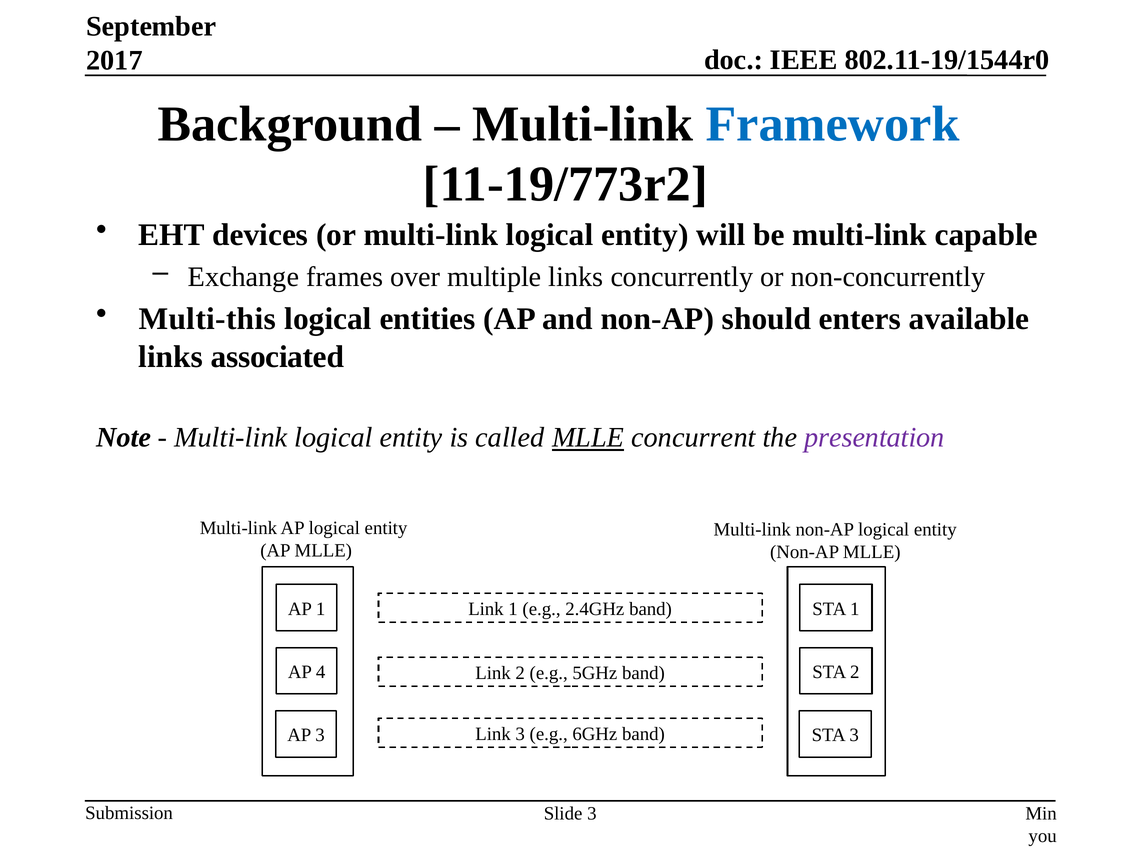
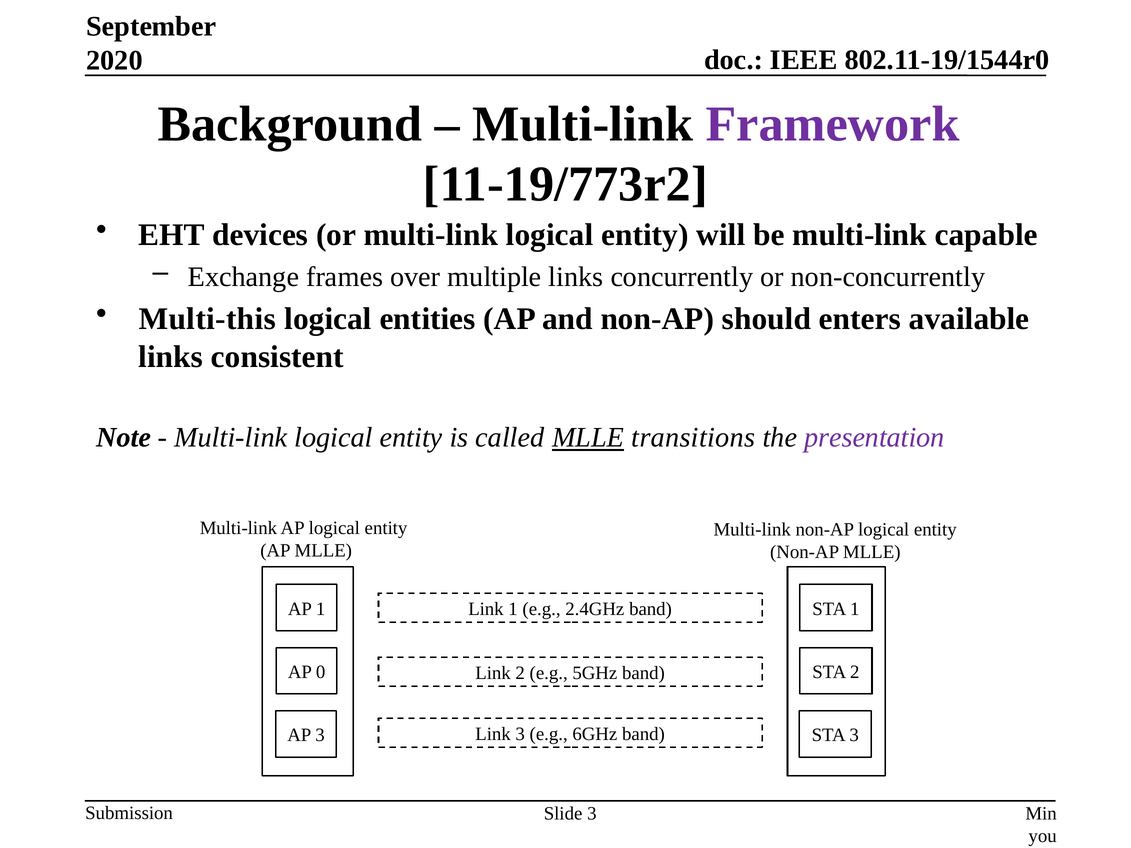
2017: 2017 -> 2020
Framework colour: blue -> purple
associated: associated -> consistent
concurrent: concurrent -> transitions
4: 4 -> 0
